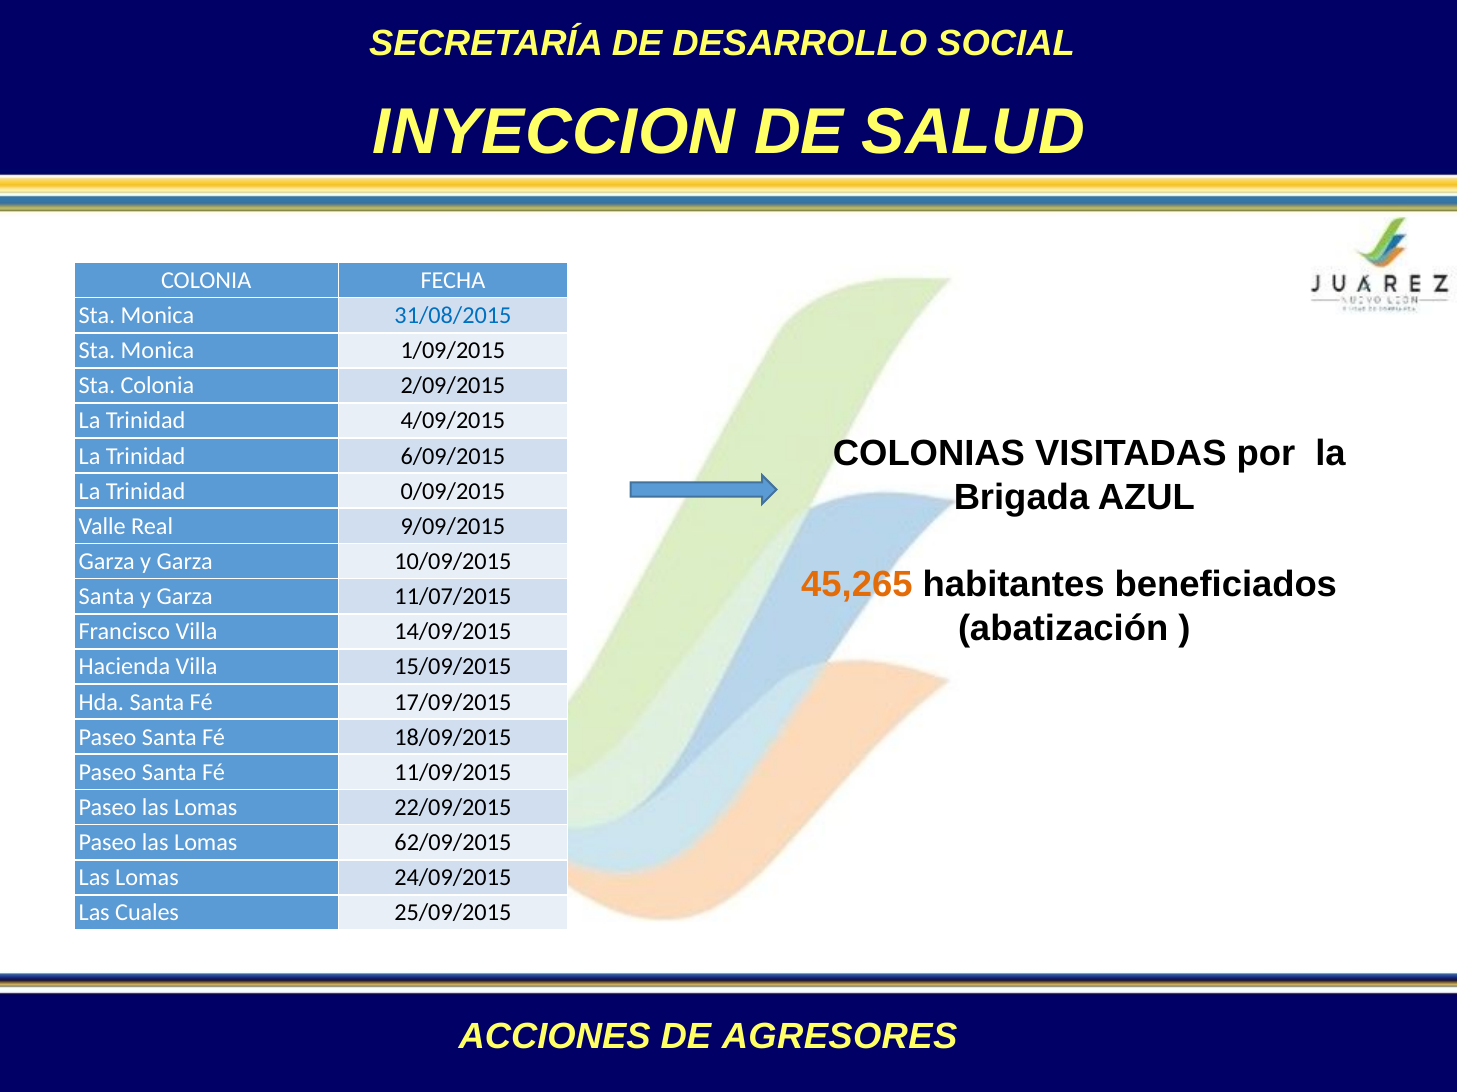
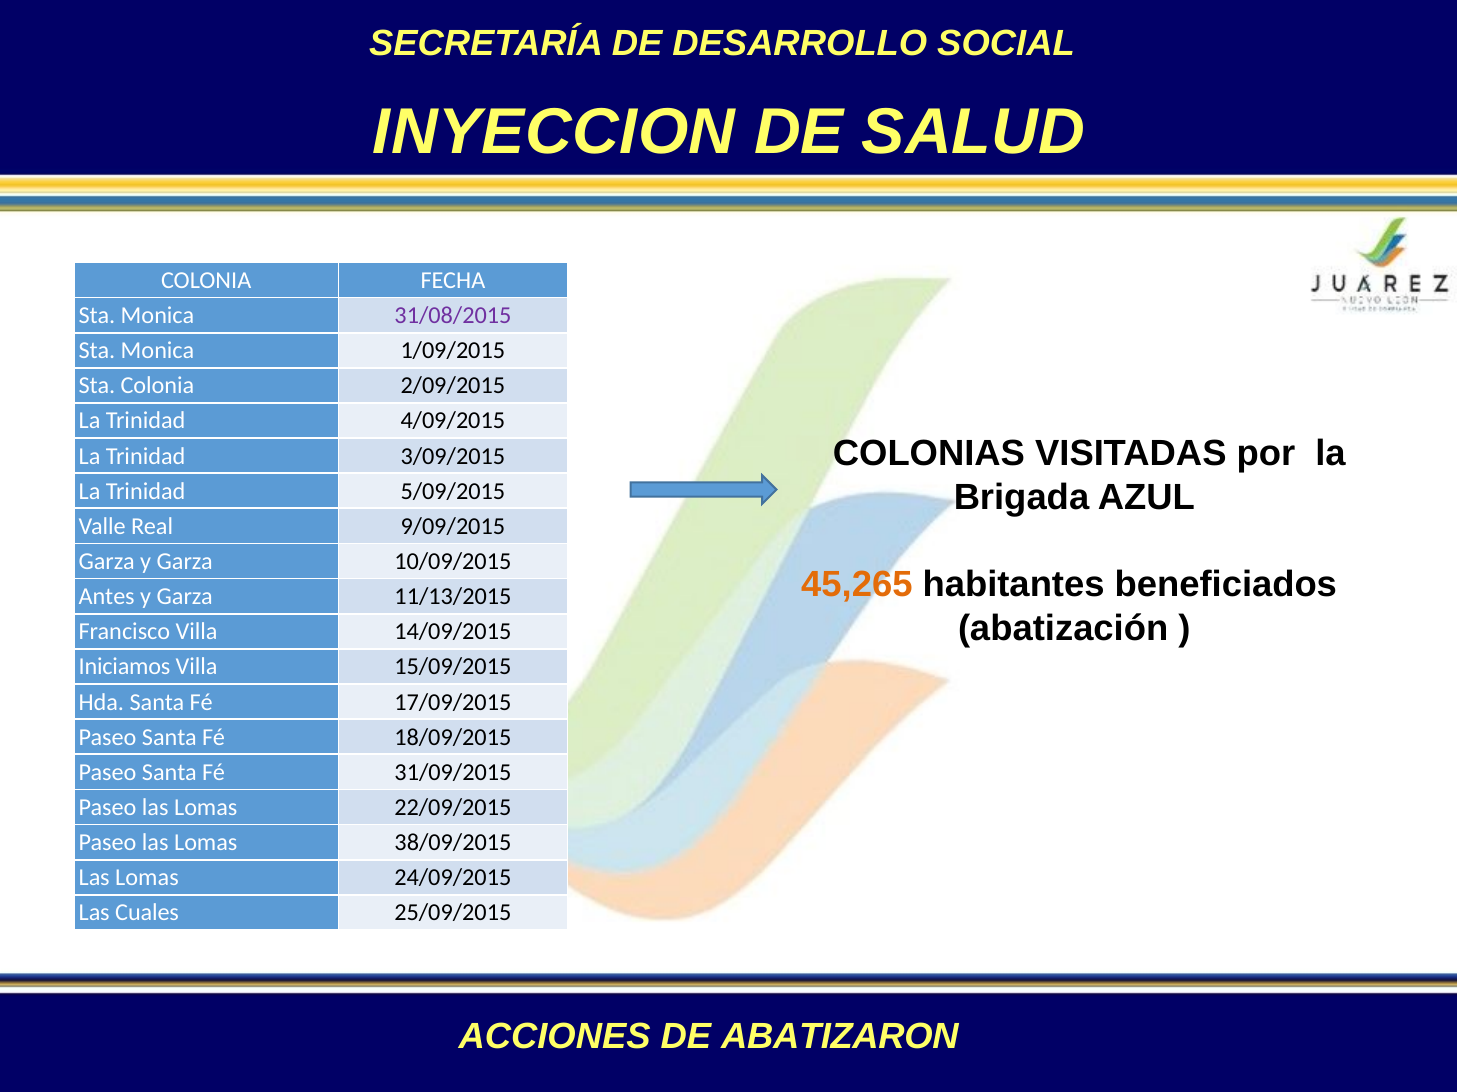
31/08/2015 colour: blue -> purple
6/09/2015: 6/09/2015 -> 3/09/2015
0/09/2015: 0/09/2015 -> 5/09/2015
Santa at (107, 597): Santa -> Antes
11/07/2015: 11/07/2015 -> 11/13/2015
Hacienda: Hacienda -> Iniciamos
11/09/2015: 11/09/2015 -> 31/09/2015
62/09/2015: 62/09/2015 -> 38/09/2015
AGRESORES: AGRESORES -> ABATIZARON
